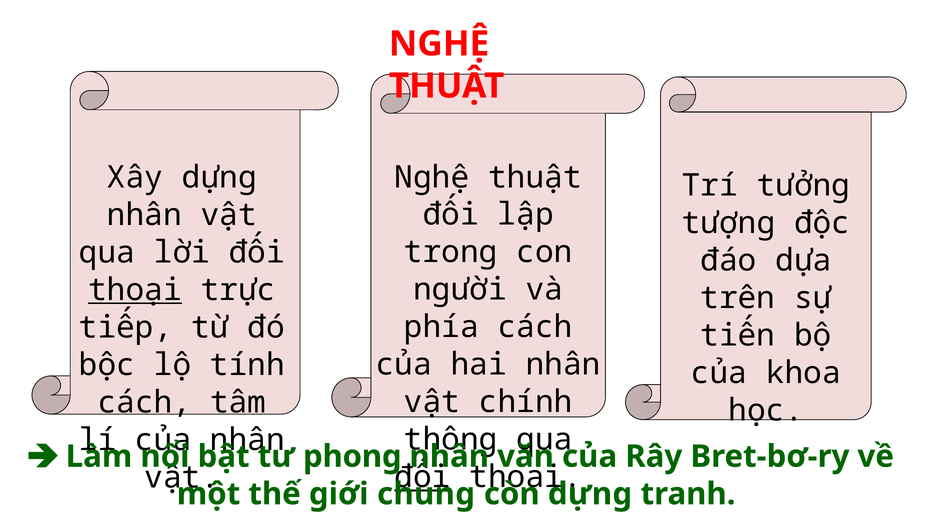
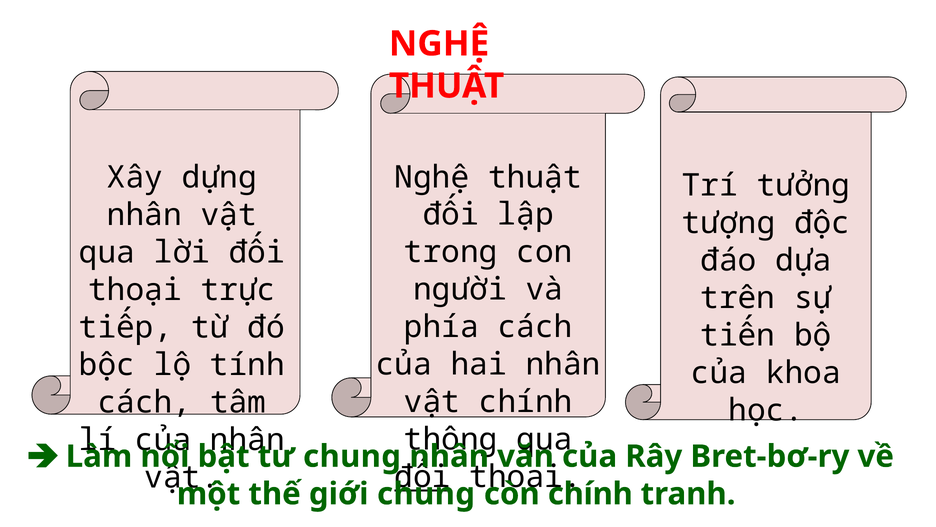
thoại at (135, 290) underline: present -> none
tư phong: phong -> chung
dựng at (590, 494): dựng -> chính
